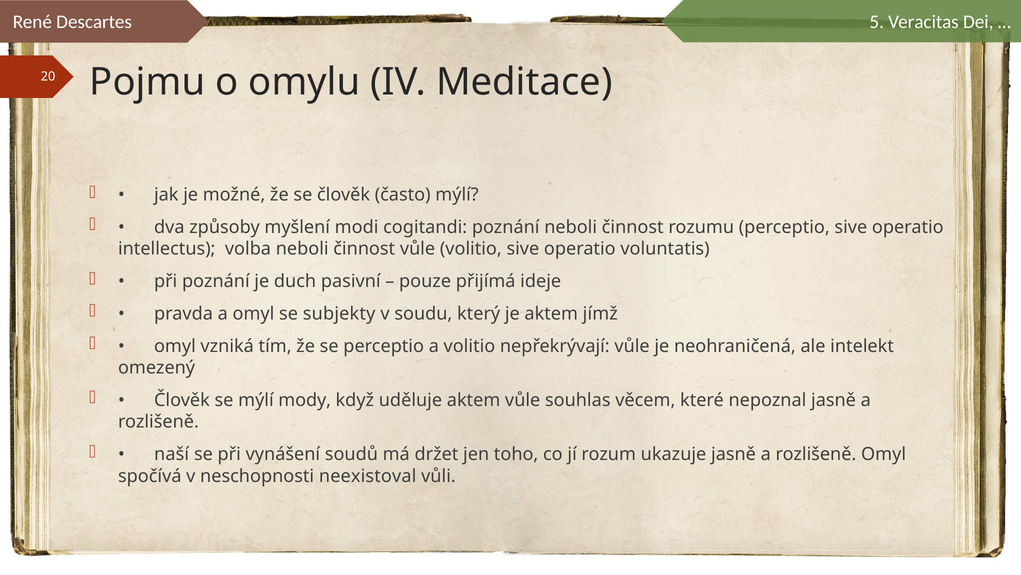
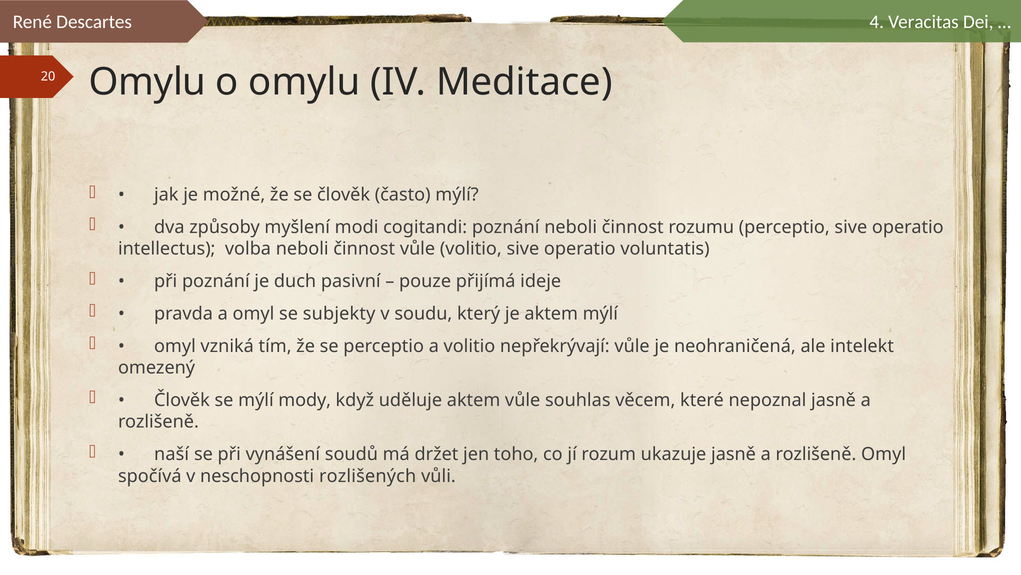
5: 5 -> 4
Pojmu at (147, 82): Pojmu -> Omylu
aktem jímž: jímž -> mýlí
neexistoval: neexistoval -> rozlišených
